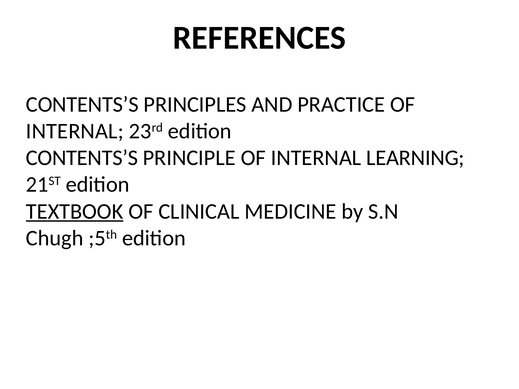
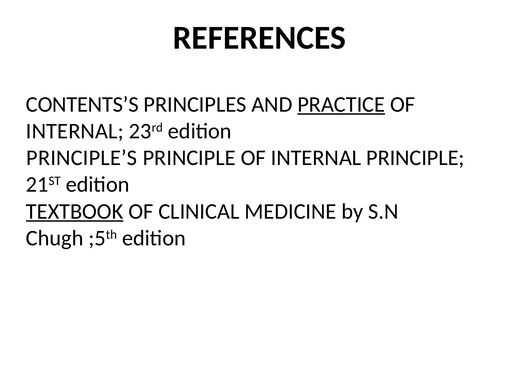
PRACTICE underline: none -> present
CONTENTS’S at (82, 158): CONTENTS’S -> PRINCIPLE’S
INTERNAL LEARNING: LEARNING -> PRINCIPLE
